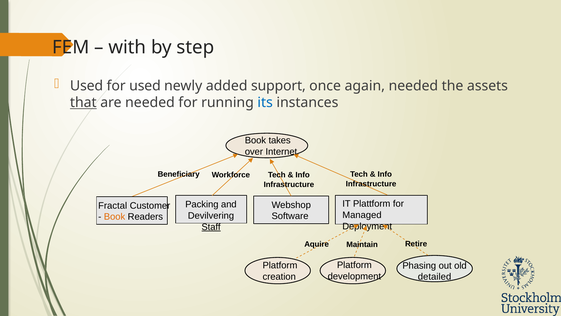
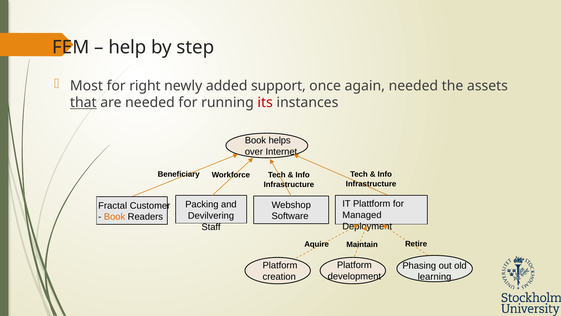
with: with -> help
Used at (87, 86): Used -> Most
for used: used -> right
its colour: blue -> red
takes: takes -> helps
Staff underline: present -> none
detailed: detailed -> learning
